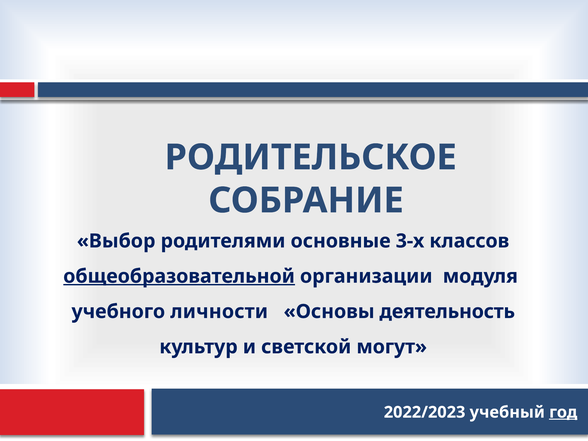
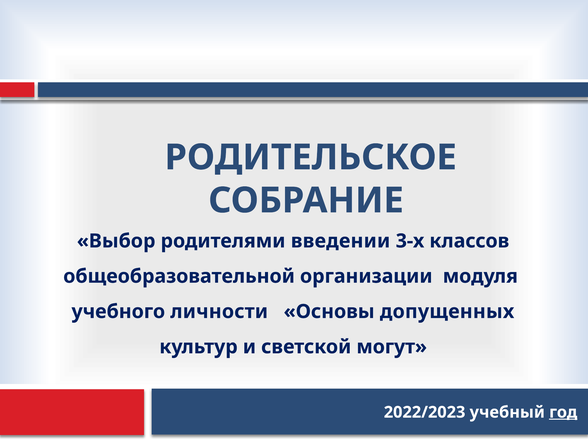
основные: основные -> введении
общеобразовательной underline: present -> none
деятельность: деятельность -> допущенных
